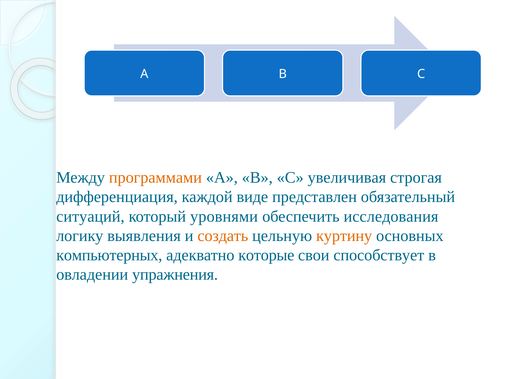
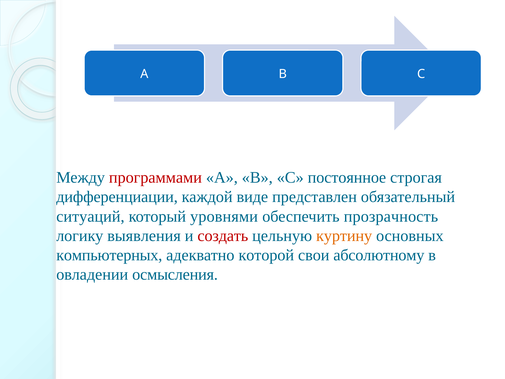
программами colour: orange -> red
увеличивая: увеличивая -> постоянное
дифференциация: дифференциация -> дифференциации
исследования: исследования -> прозрачность
создать colour: orange -> red
которые: которые -> которой
способствует: способствует -> абсолютному
упражнения: упражнения -> осмысления
